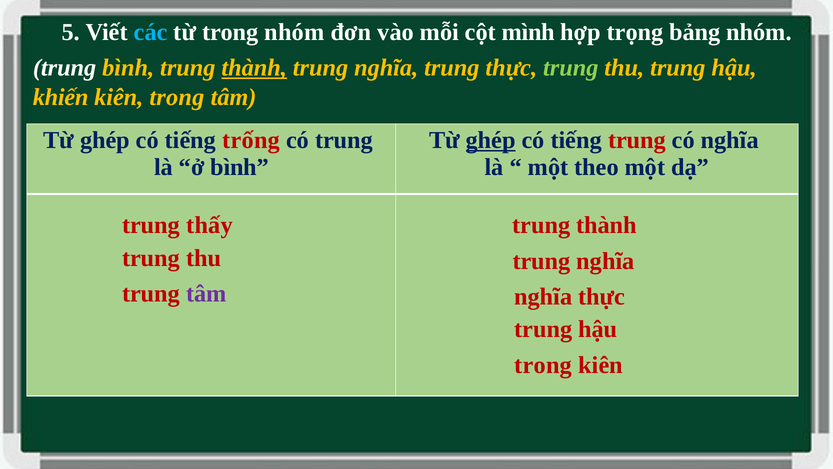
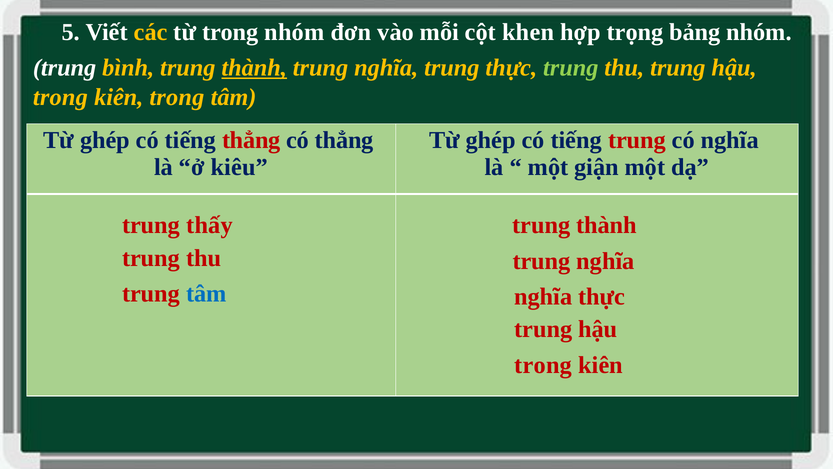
các colour: light blue -> yellow
mình: mình -> khen
khiến at (61, 97): khiến -> trong
tiếng trống: trống -> thẳng
có trung: trung -> thẳng
ghép at (491, 140) underline: present -> none
ở bình: bình -> kiêu
theo: theo -> giận
tâm at (206, 294) colour: purple -> blue
